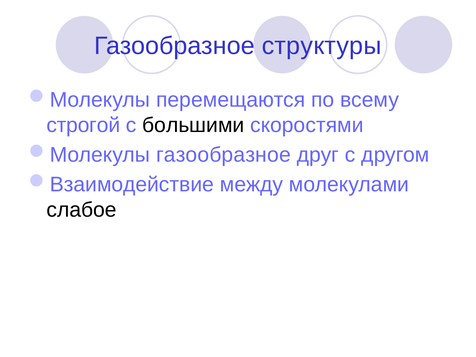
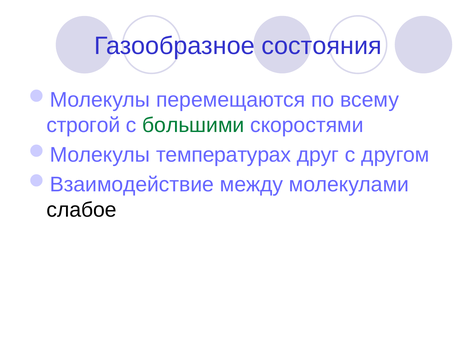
структуры: структуры -> состояния
большими colour: black -> green
газообразное at (223, 155): газообразное -> температурах
